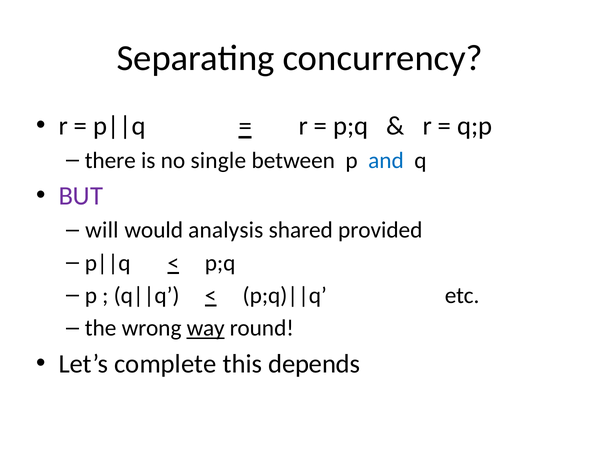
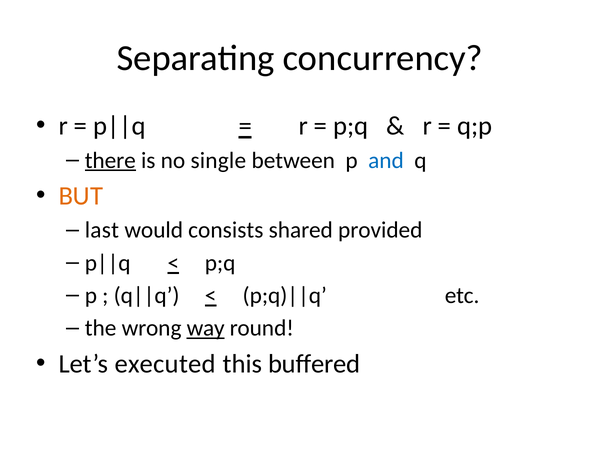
there underline: none -> present
BUT colour: purple -> orange
will: will -> last
analysis: analysis -> consists
complete: complete -> executed
depends: depends -> buffered
